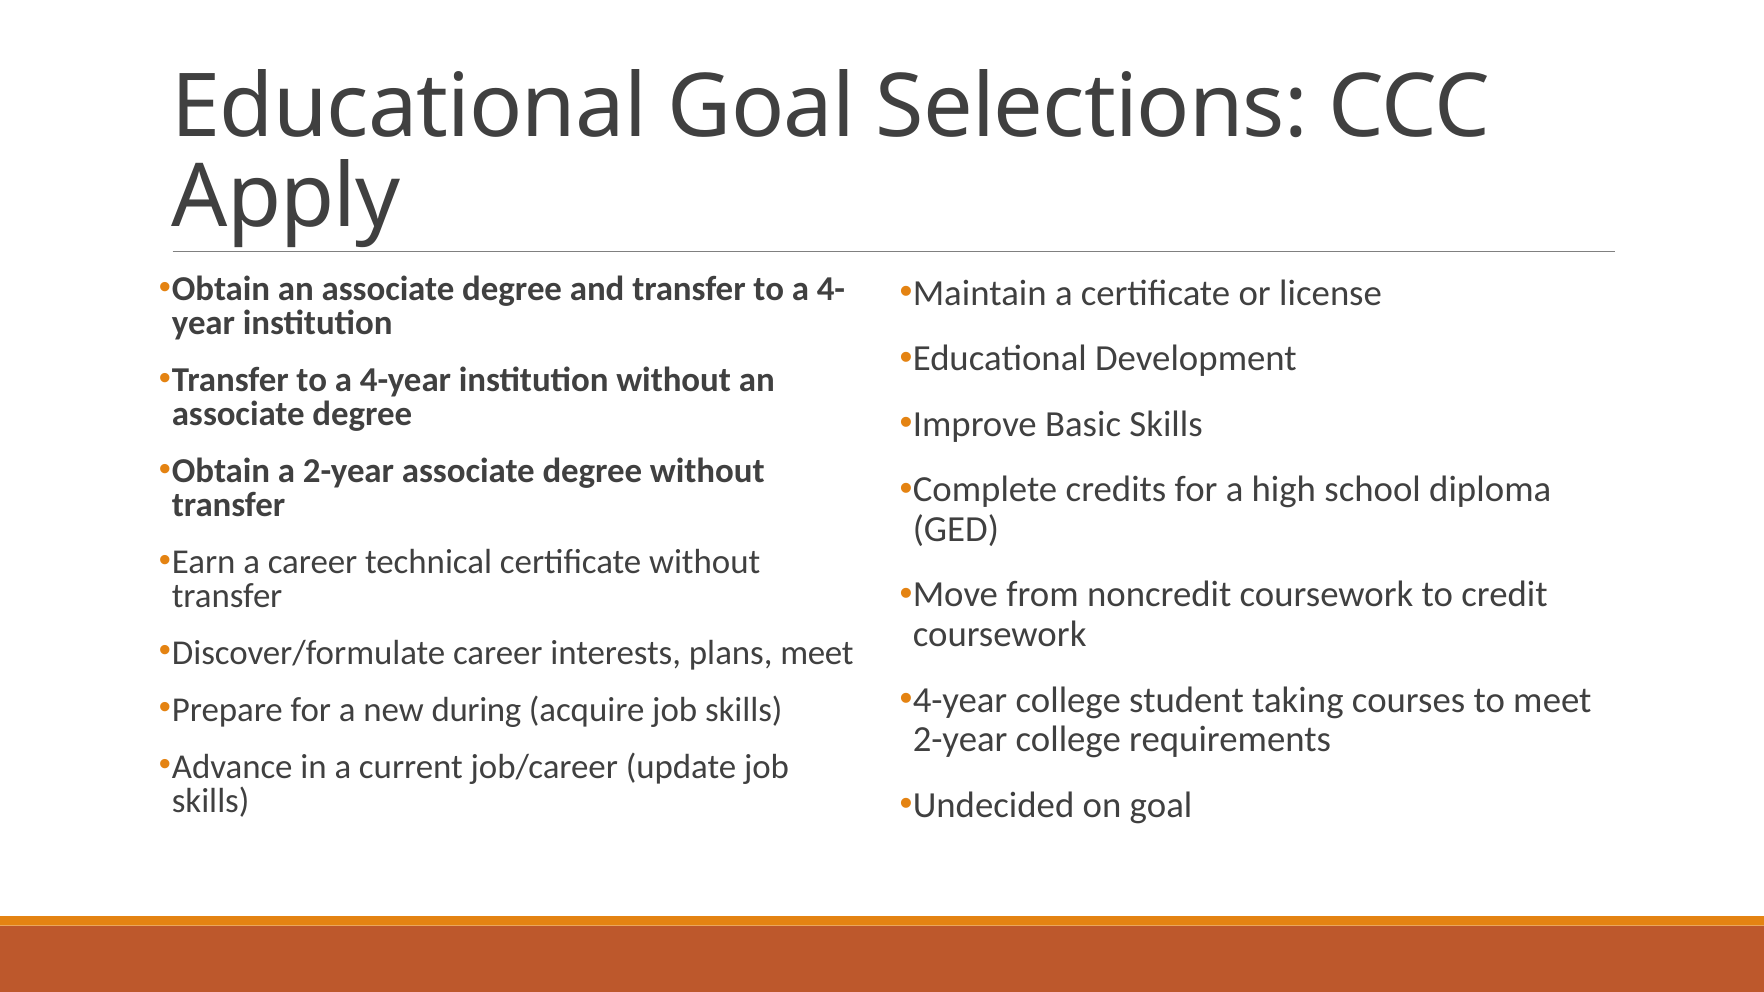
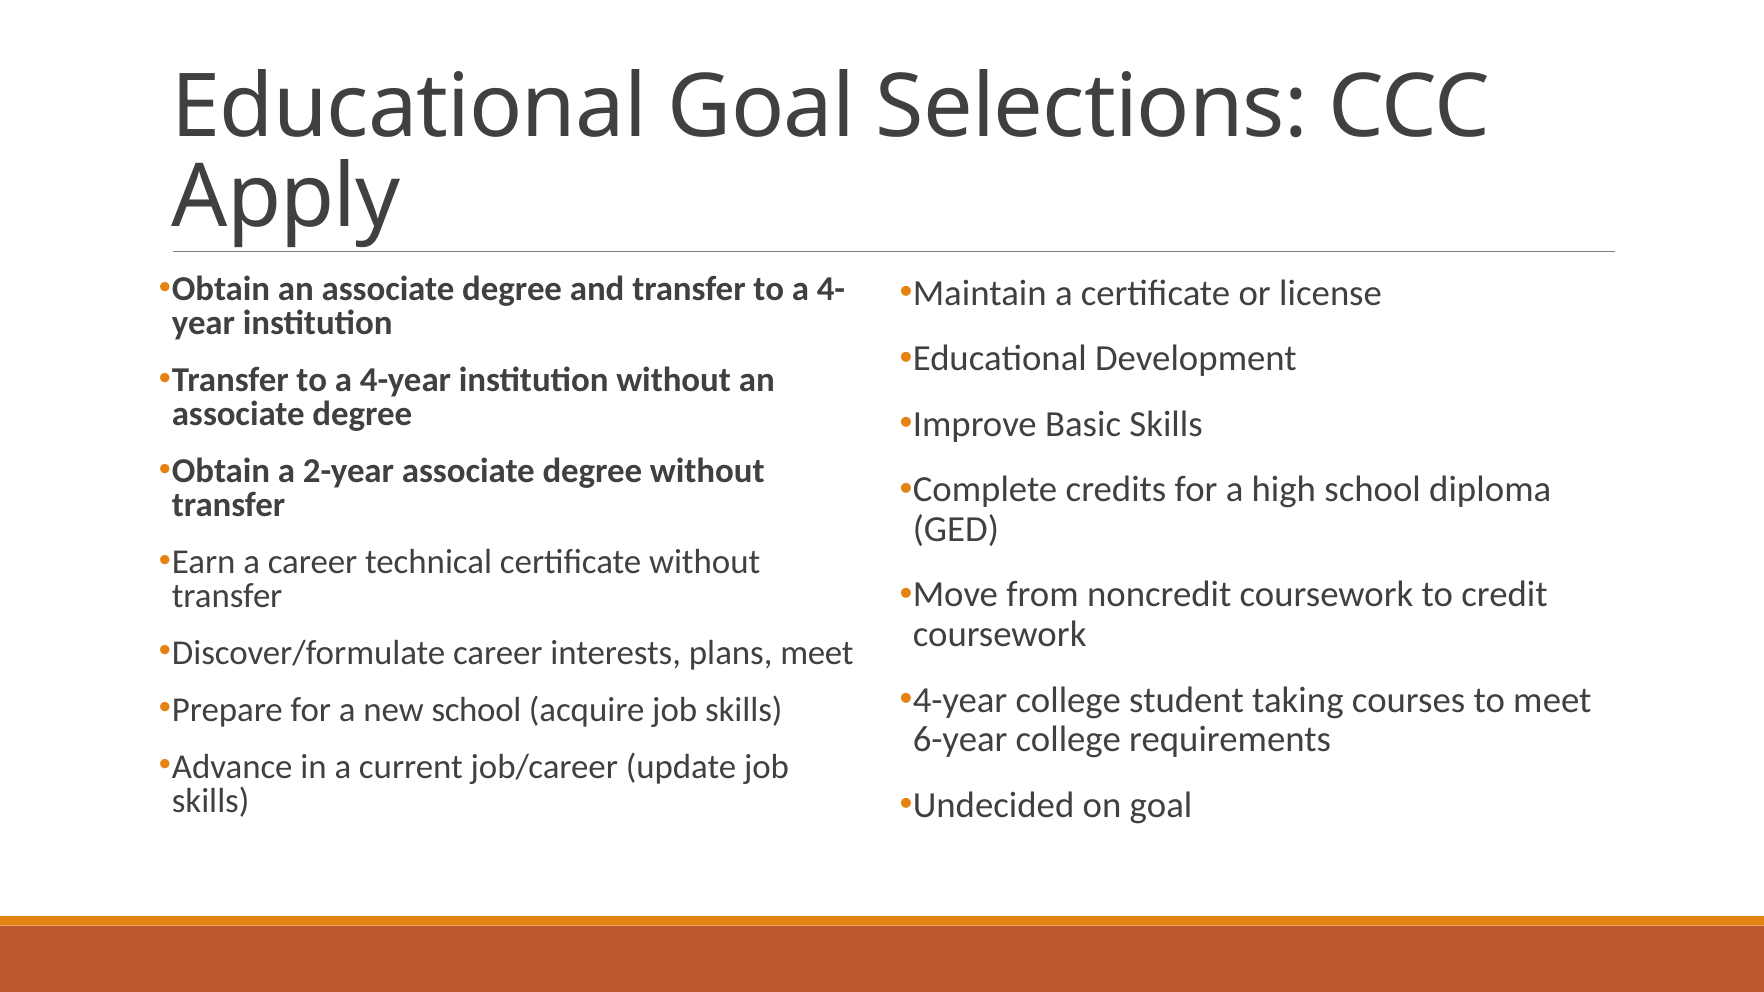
new during: during -> school
2-year at (960, 740): 2-year -> 6-year
